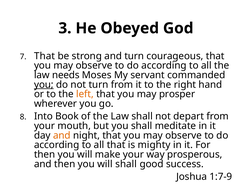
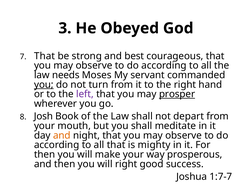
and turn: turn -> best
left colour: orange -> purple
prosper underline: none -> present
Into: Into -> Josh
will shall: shall -> right
1:7-9: 1:7-9 -> 1:7-7
